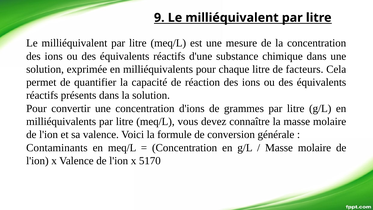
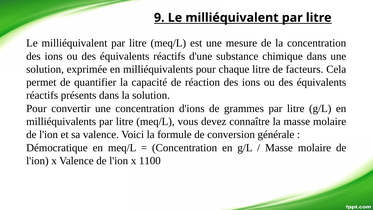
Contaminants: Contaminants -> Démocratique
5170: 5170 -> 1100
